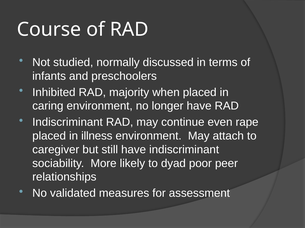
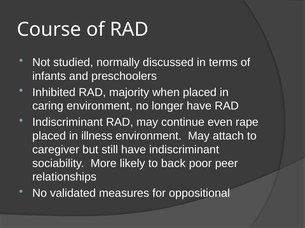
dyad: dyad -> back
assessment: assessment -> oppositional
